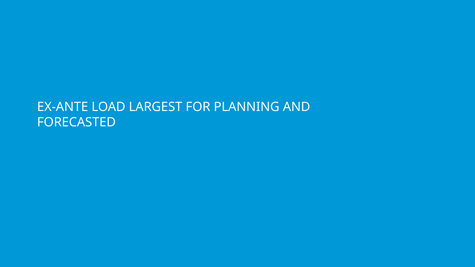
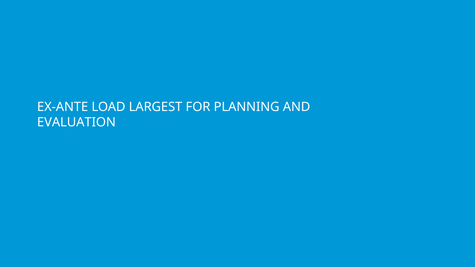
FORECASTED: FORECASTED -> EVALUATION
